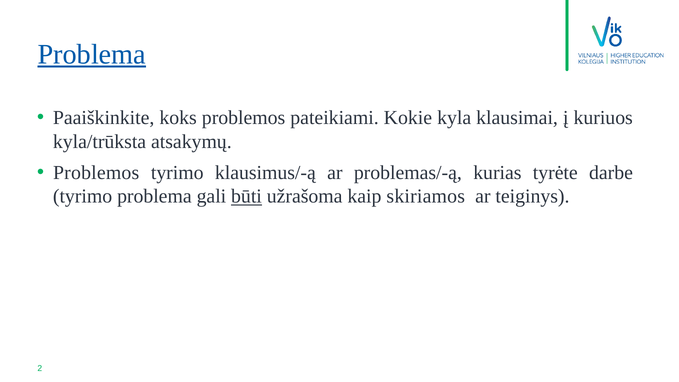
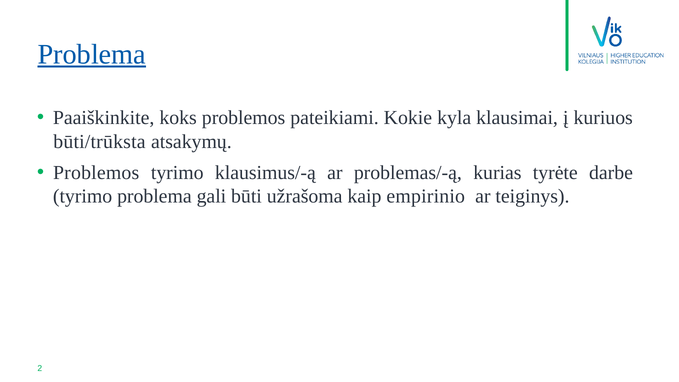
kyla/trūksta: kyla/trūksta -> būti/trūksta
būti underline: present -> none
skiriamos: skiriamos -> empirinio
